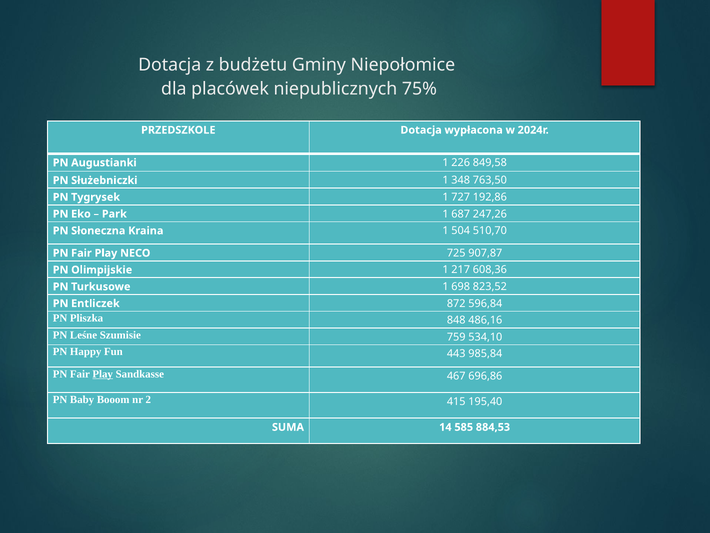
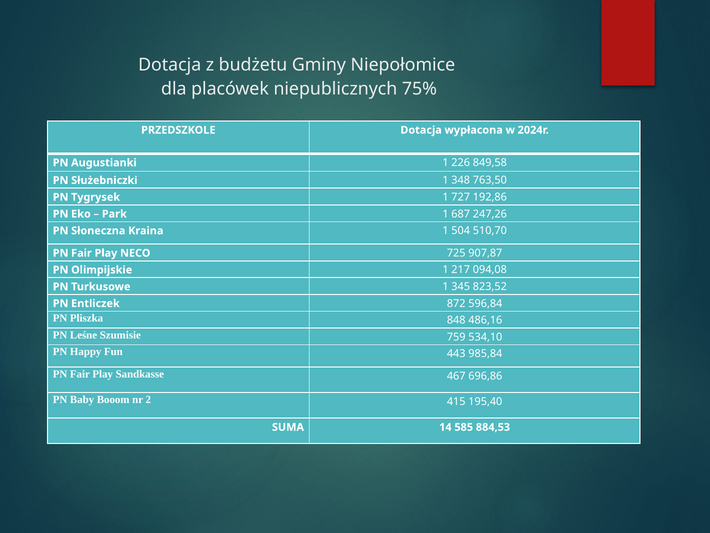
608,36: 608,36 -> 094,08
698: 698 -> 345
Play at (103, 374) underline: present -> none
